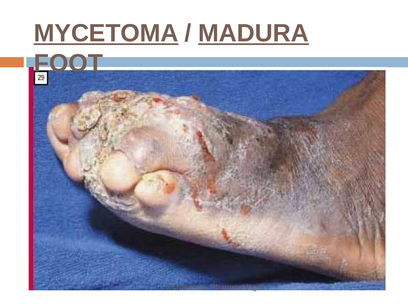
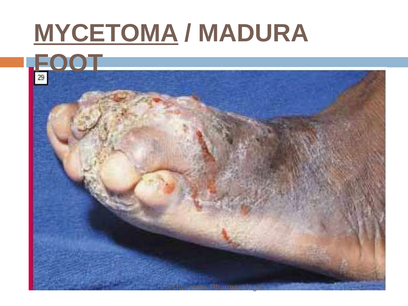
MADURA underline: present -> none
